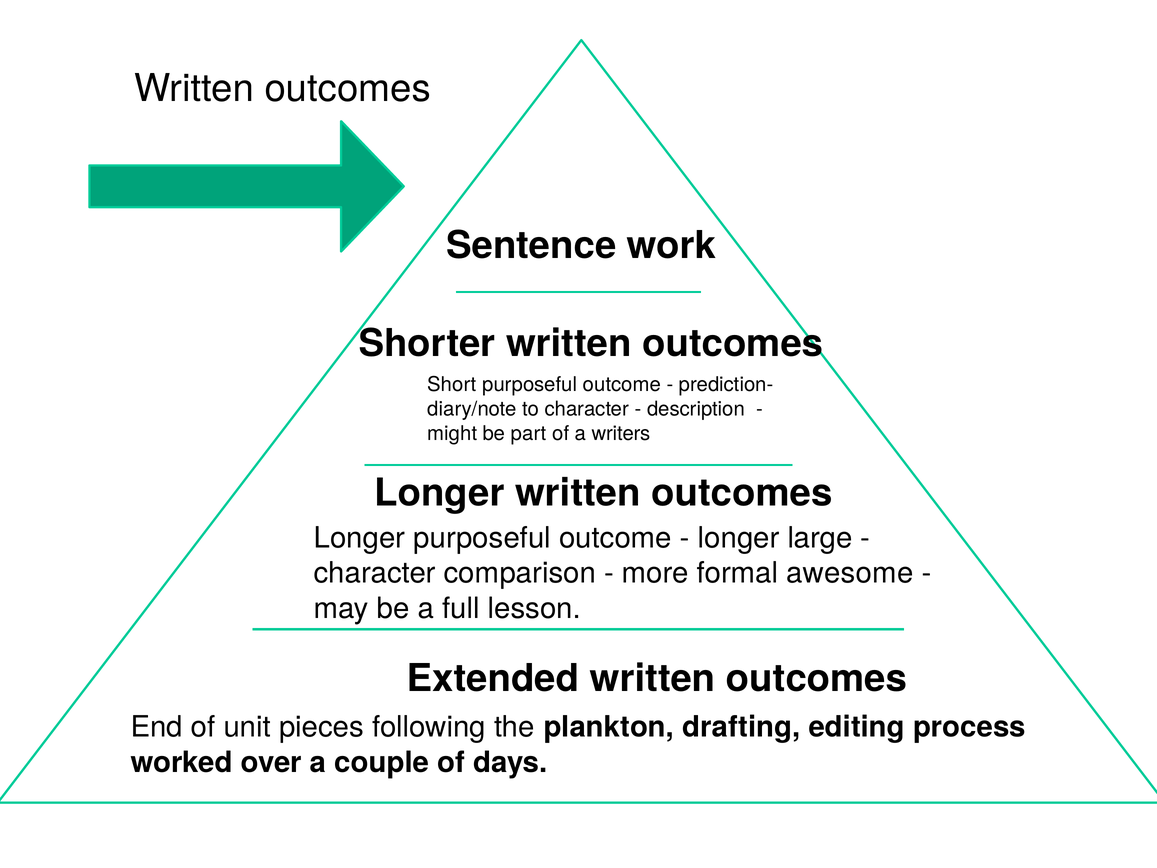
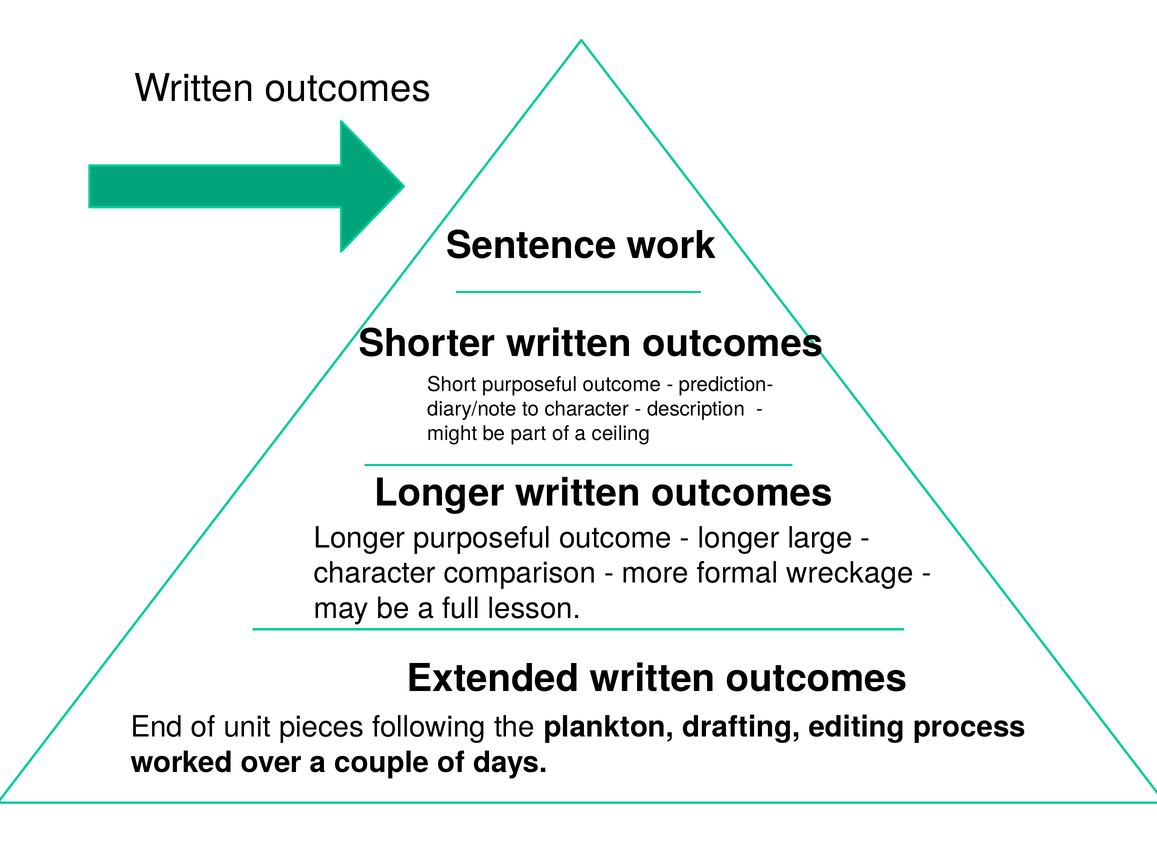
writers: writers -> ceiling
awesome: awesome -> wreckage
